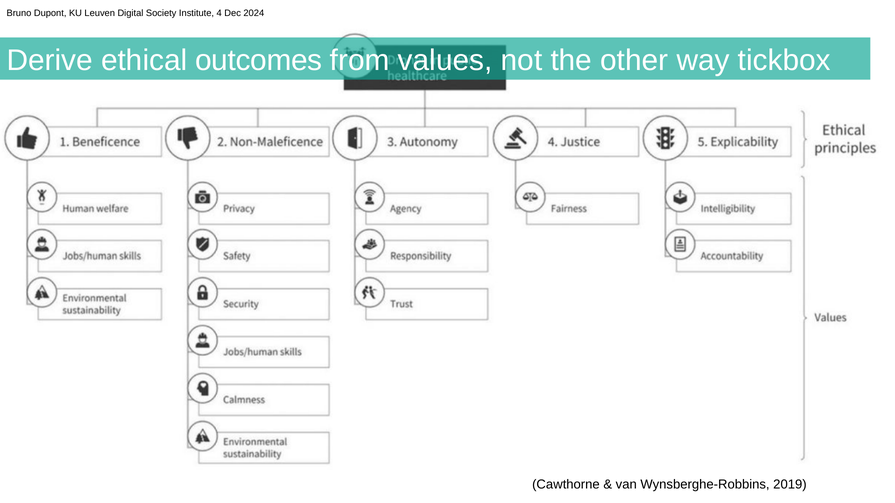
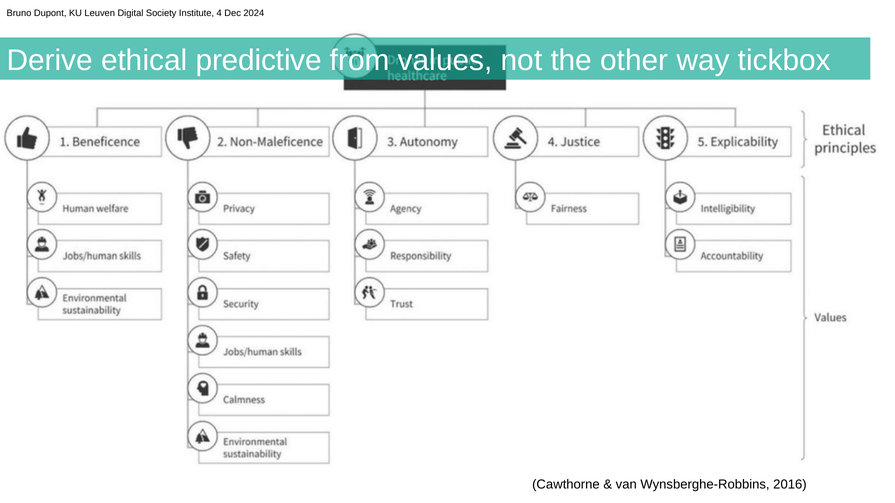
outcomes: outcomes -> predictive
2019: 2019 -> 2016
